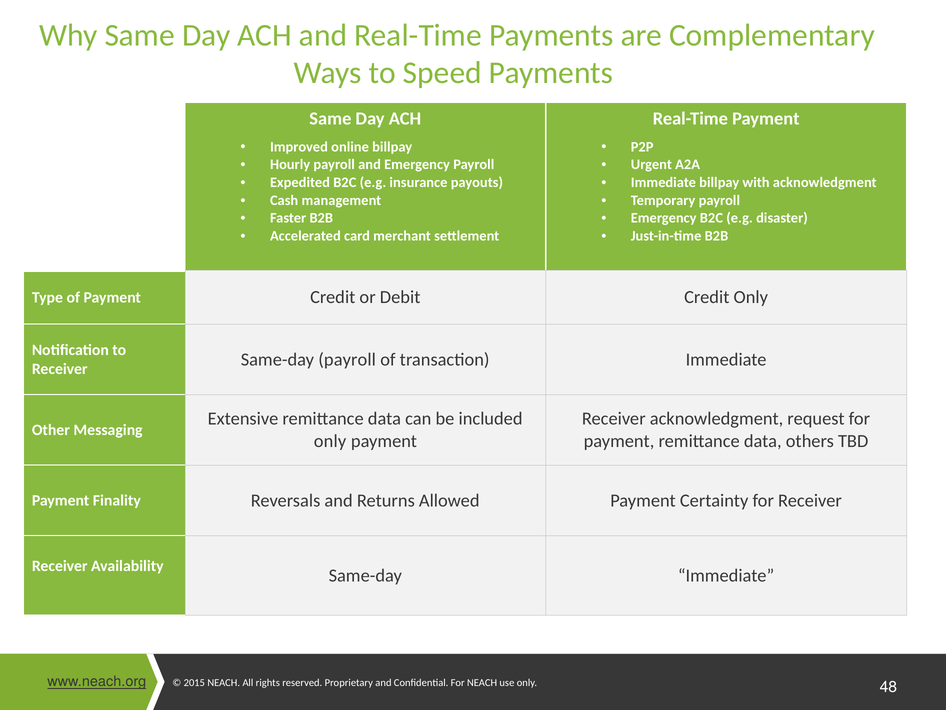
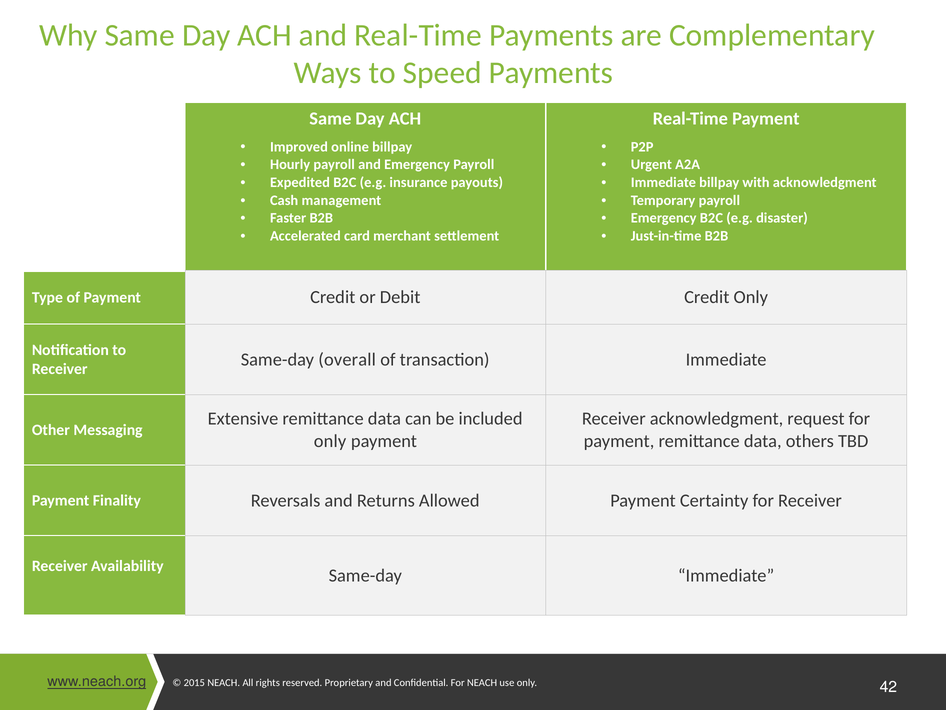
Same-day payroll: payroll -> overall
48: 48 -> 42
